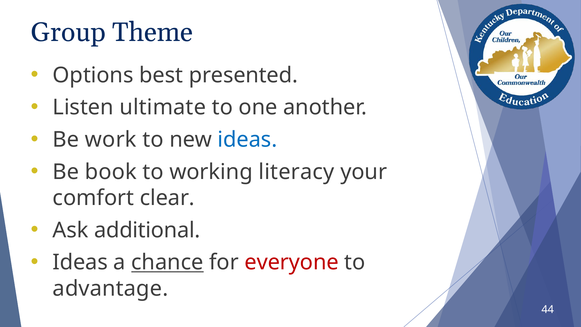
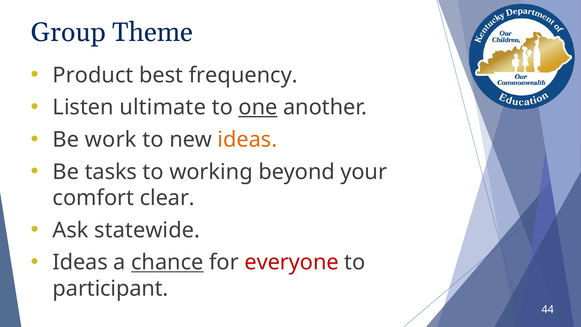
Options: Options -> Product
presented: presented -> frequency
one underline: none -> present
ideas at (247, 140) colour: blue -> orange
book: book -> tasks
literacy: literacy -> beyond
additional: additional -> statewide
advantage: advantage -> participant
